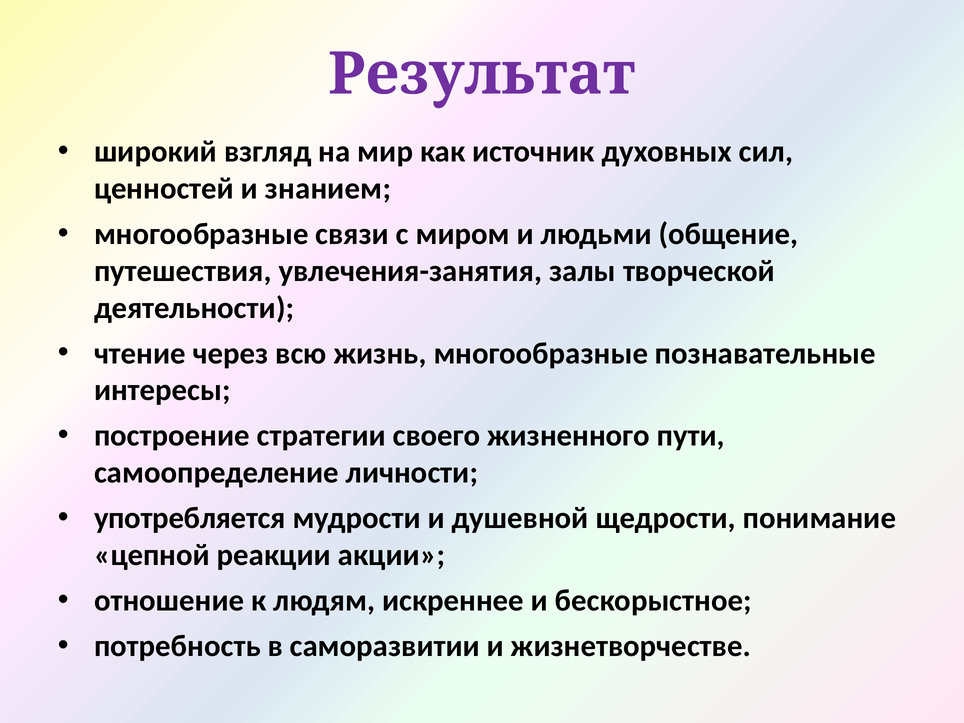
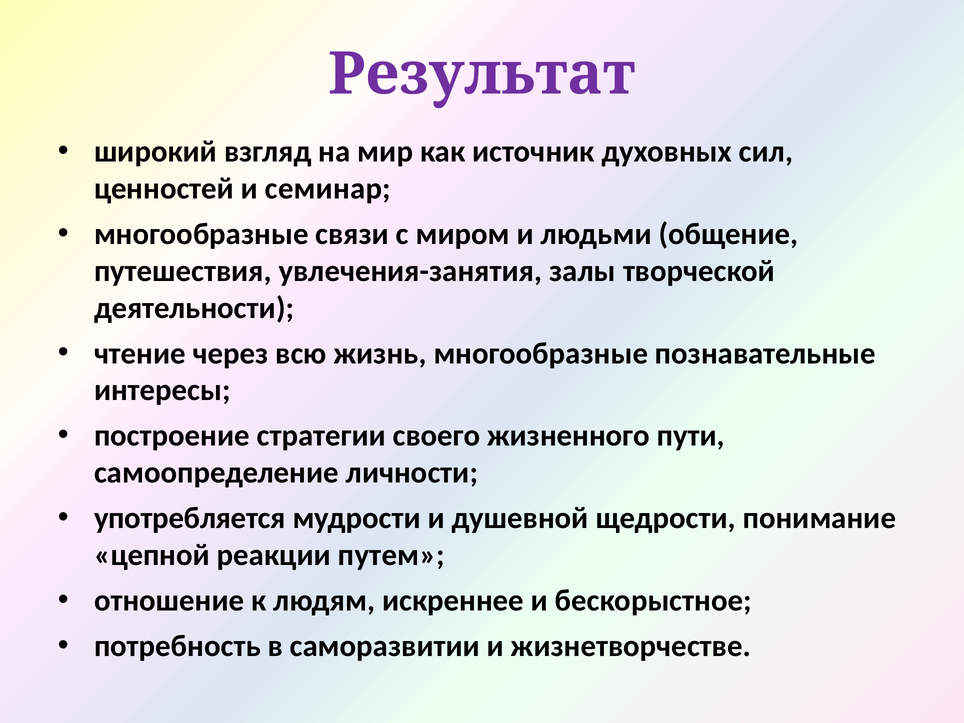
знанием: знанием -> семинар
акции: акции -> путем
